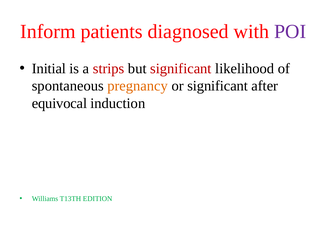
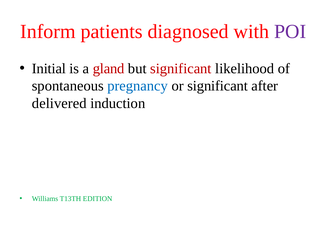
strips: strips -> gland
pregnancy colour: orange -> blue
equivocal: equivocal -> delivered
